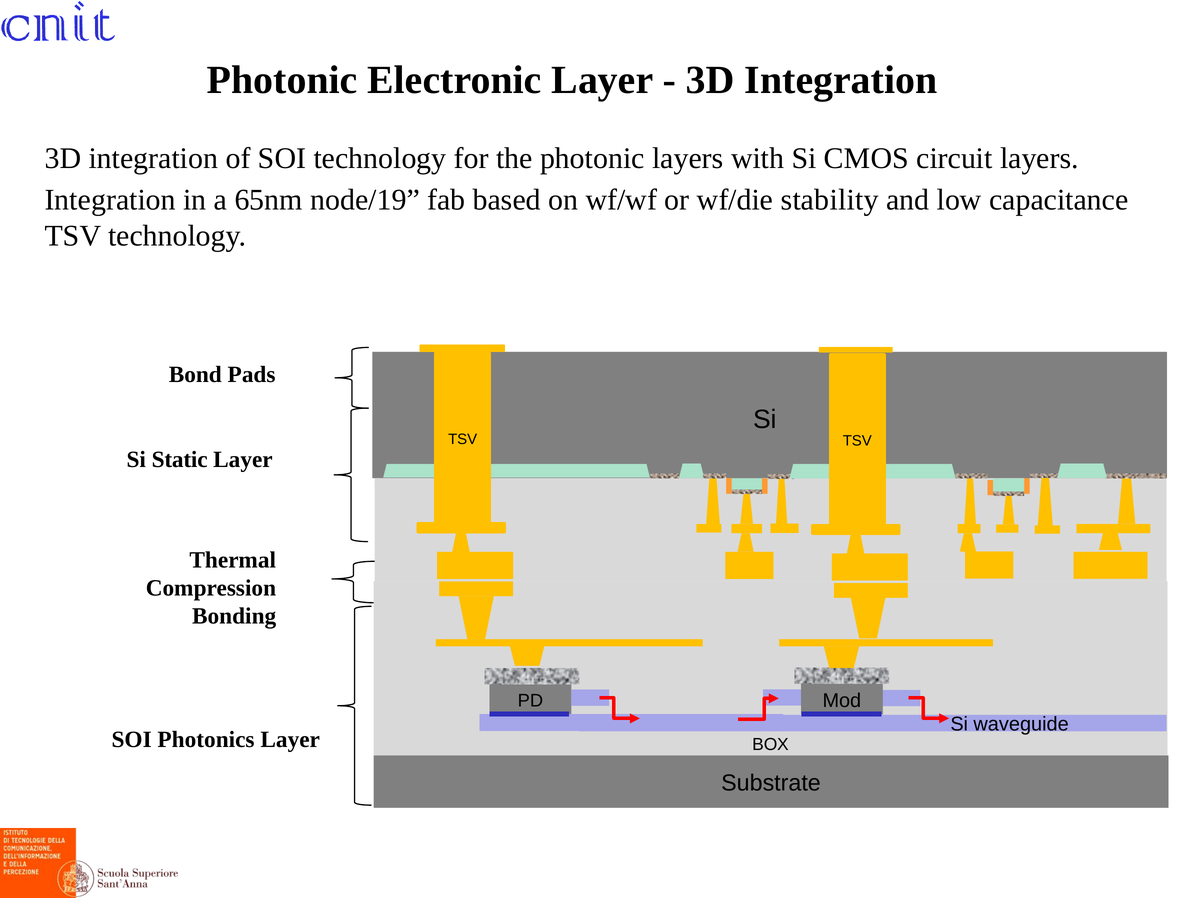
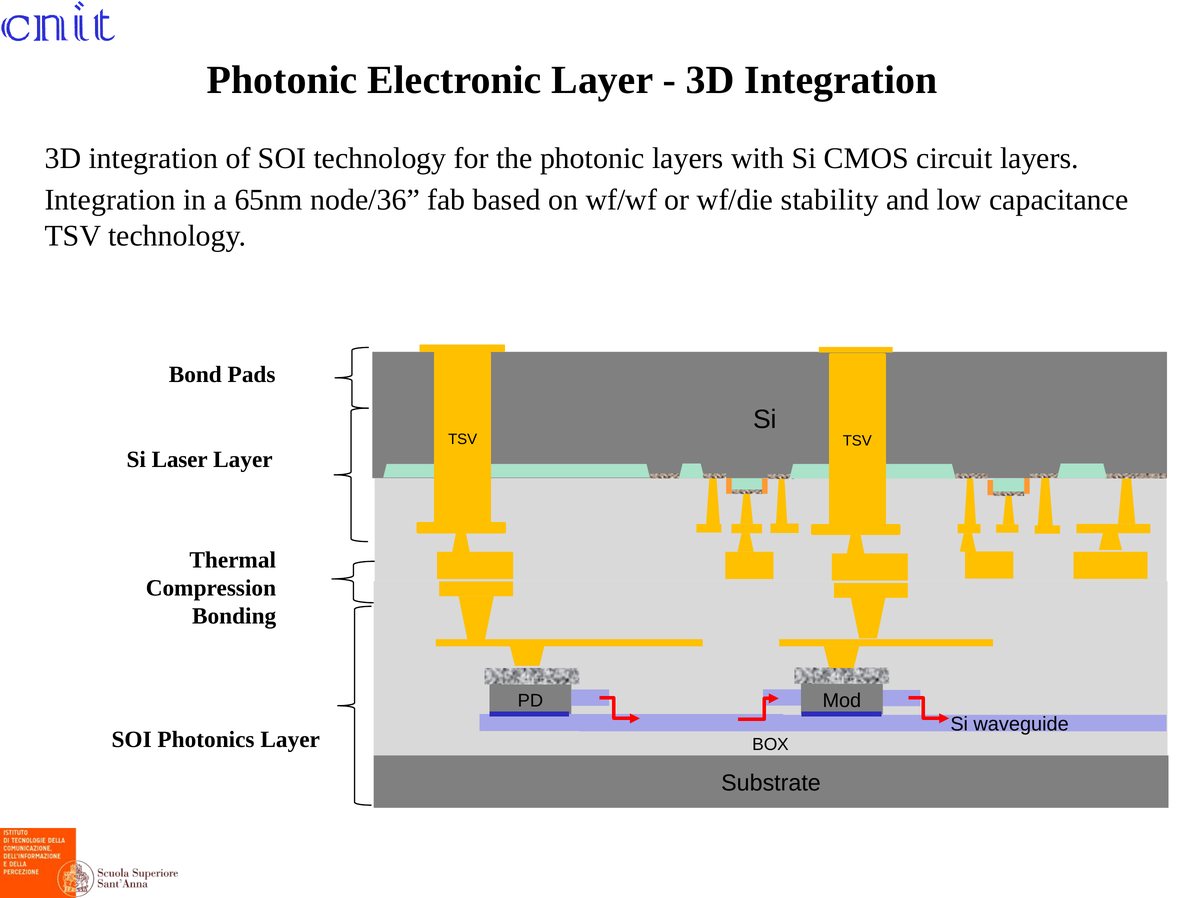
node/19: node/19 -> node/36
Static: Static -> Laser
